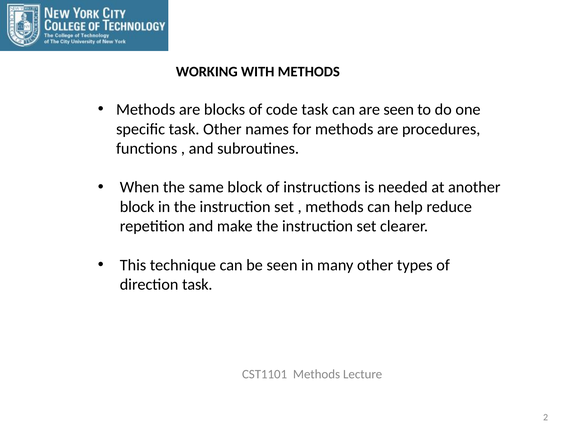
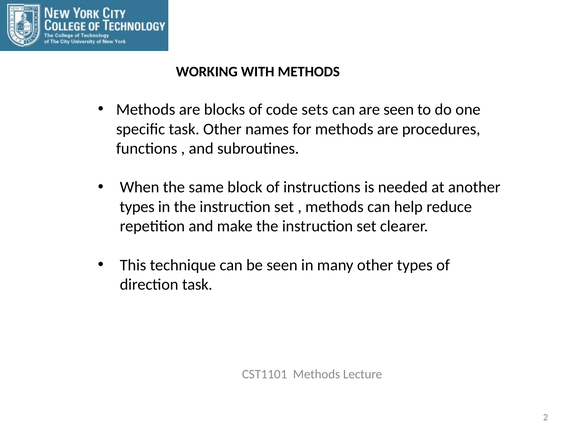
code task: task -> sets
block at (137, 207): block -> types
